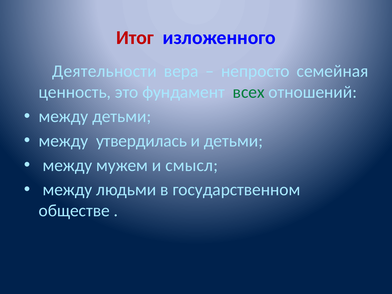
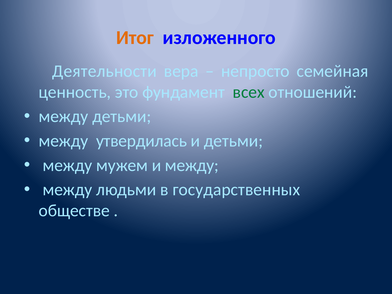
Итог colour: red -> orange
и смысл: смысл -> между
государственном: государственном -> государственных
